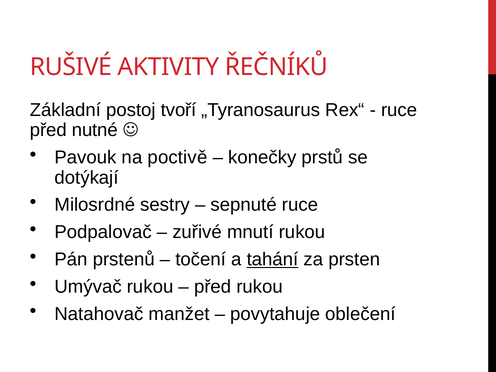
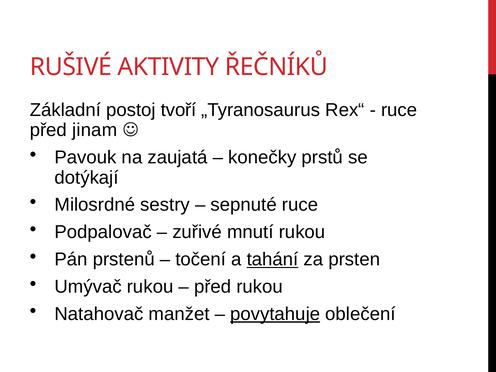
nutné: nutné -> jinam
poctivě: poctivě -> zaujatá
povytahuje underline: none -> present
